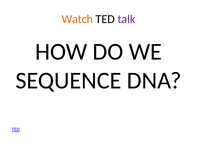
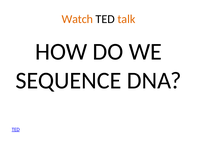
talk colour: purple -> orange
